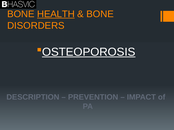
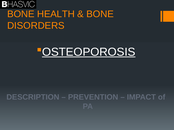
HEALTH underline: present -> none
